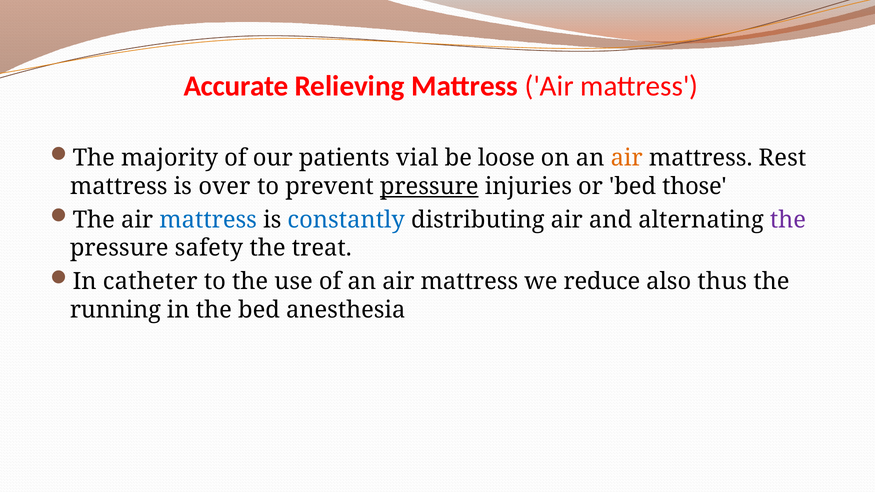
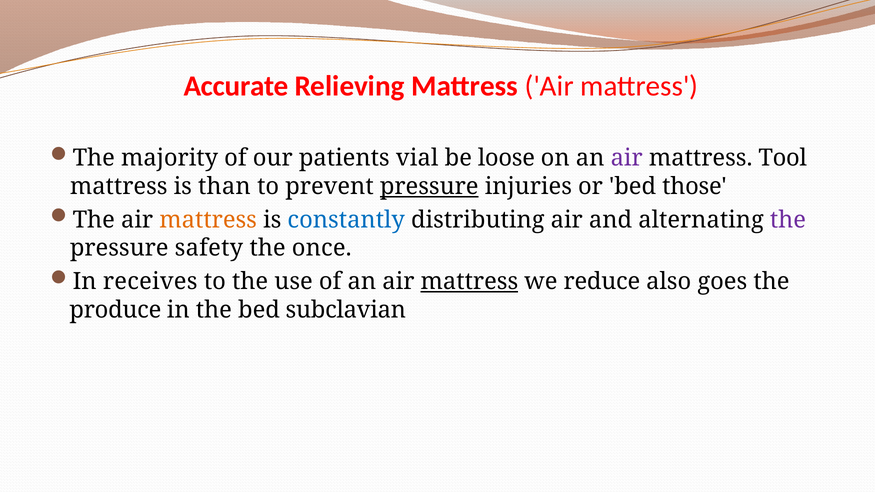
air at (627, 158) colour: orange -> purple
Rest: Rest -> Tool
over: over -> than
mattress at (208, 220) colour: blue -> orange
treat: treat -> once
catheter: catheter -> receives
mattress at (469, 281) underline: none -> present
thus: thus -> goes
running: running -> produce
anesthesia: anesthesia -> subclavian
